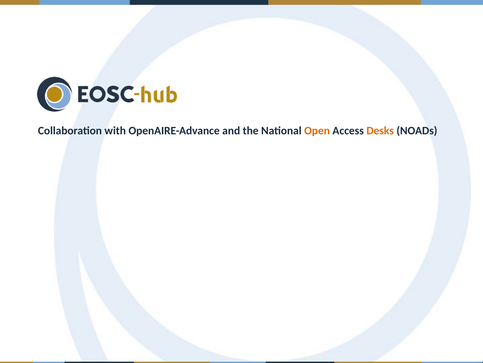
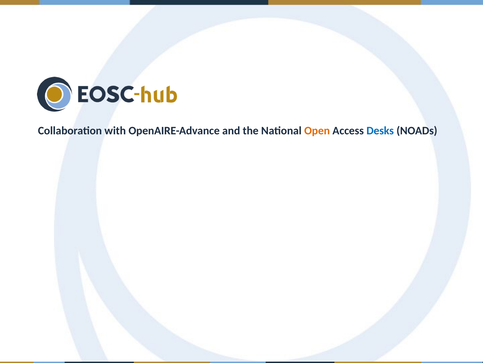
Desks colour: orange -> blue
